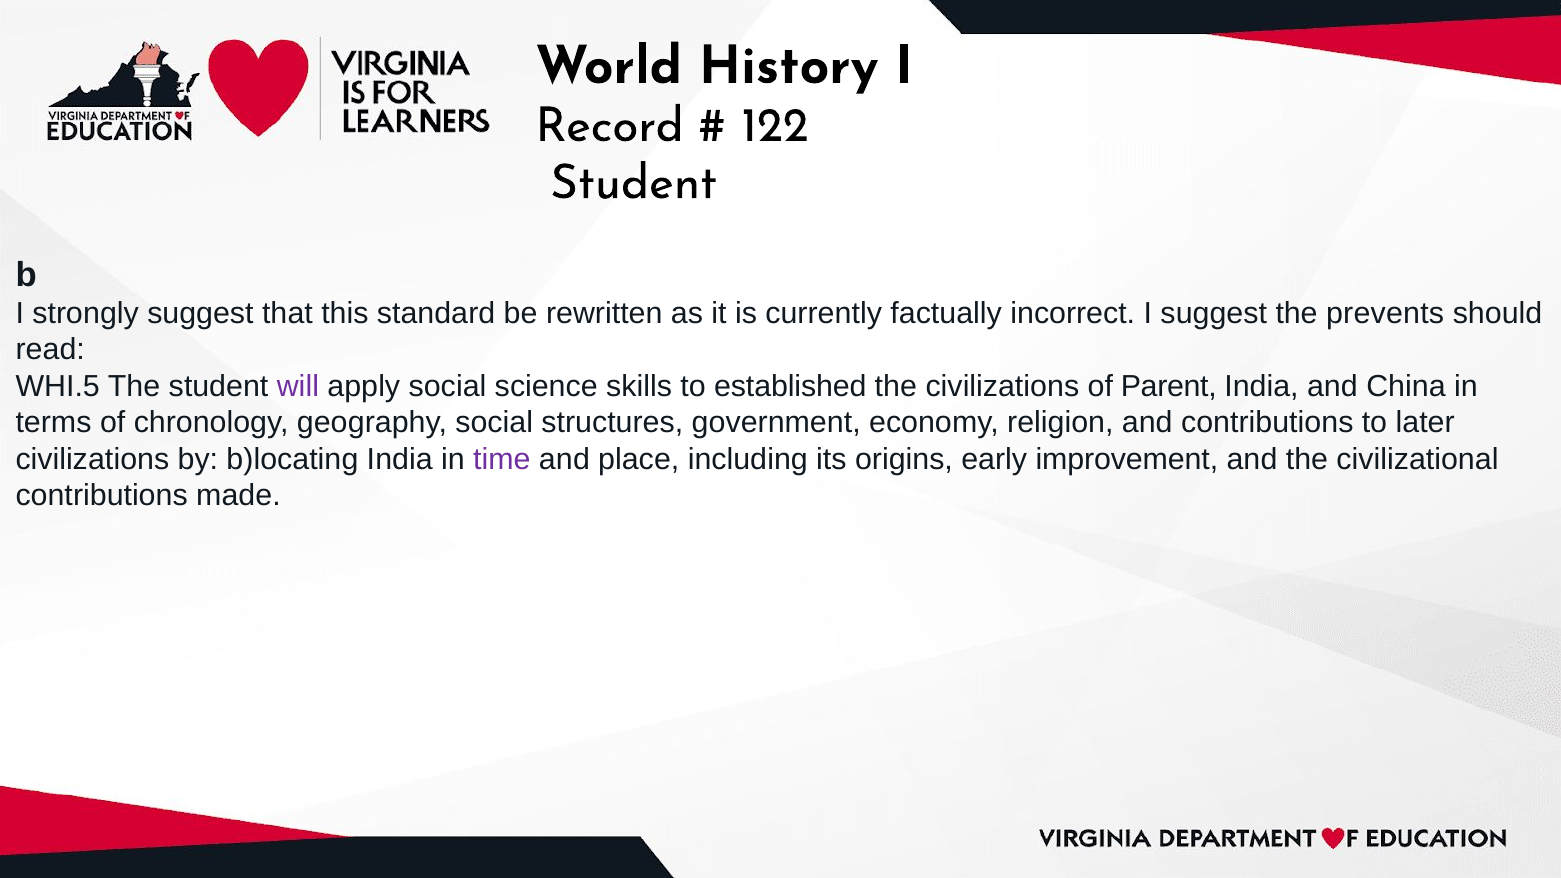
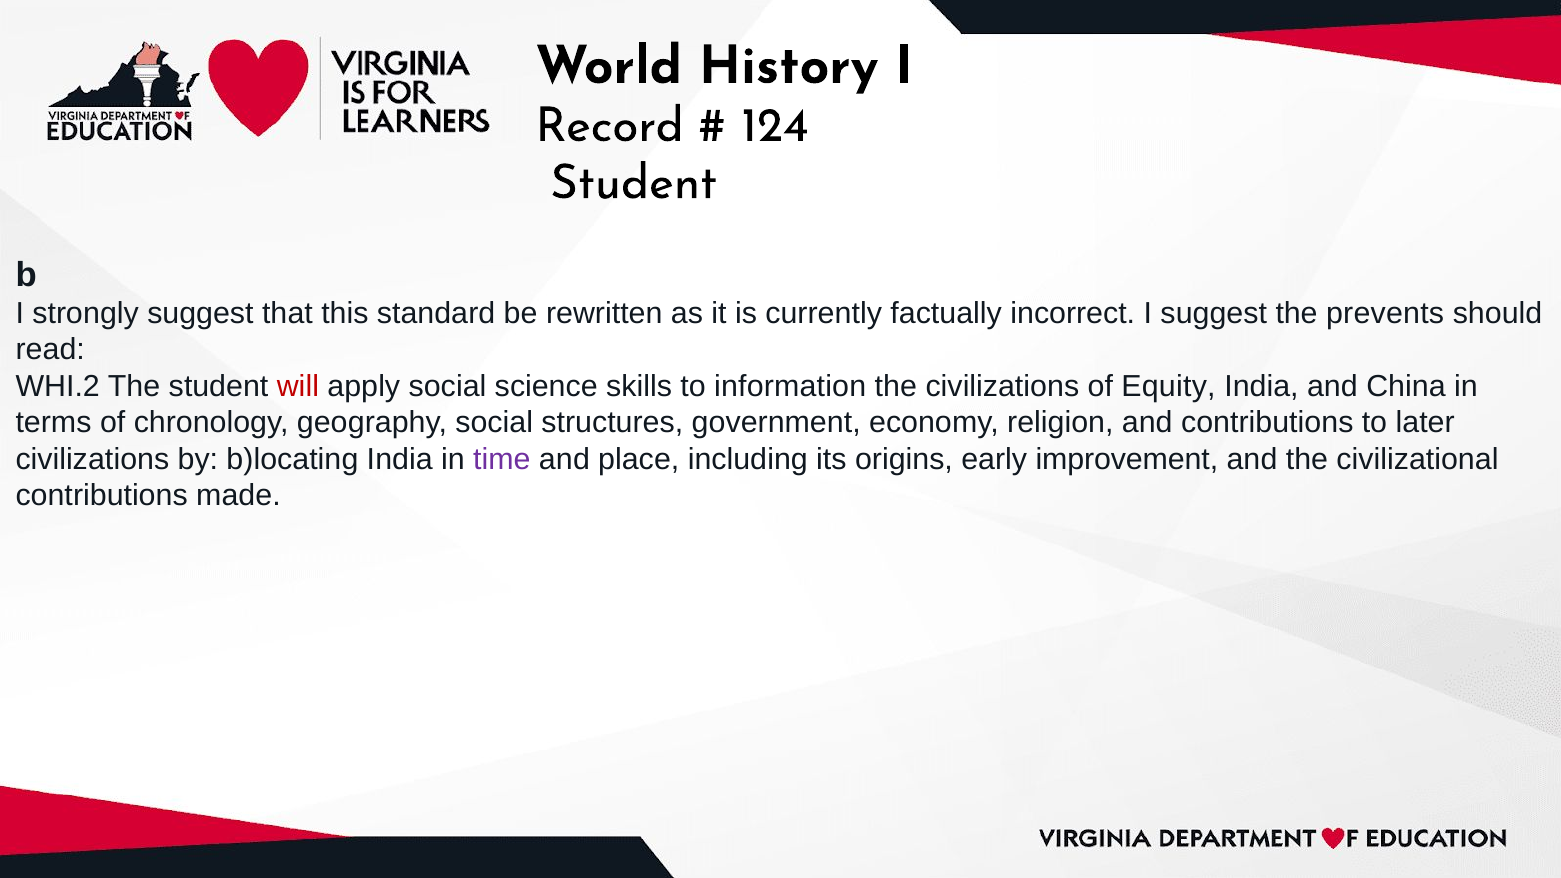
122: 122 -> 124
WHI.5: WHI.5 -> WHI.2
will colour: purple -> red
established: established -> information
Parent: Parent -> Equity
